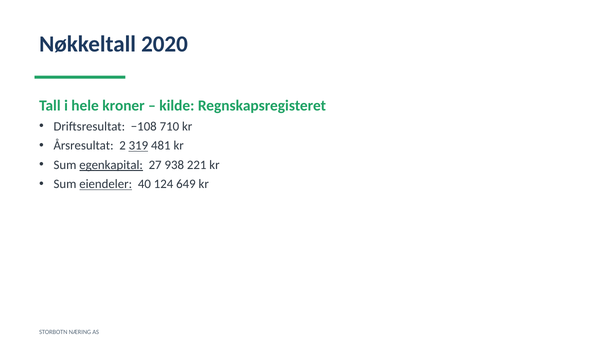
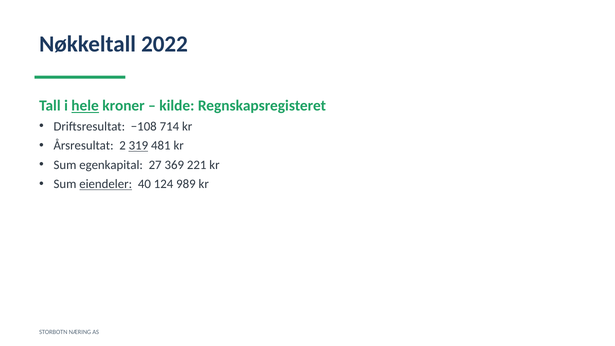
2020: 2020 -> 2022
hele underline: none -> present
710: 710 -> 714
egenkapital underline: present -> none
938: 938 -> 369
649: 649 -> 989
